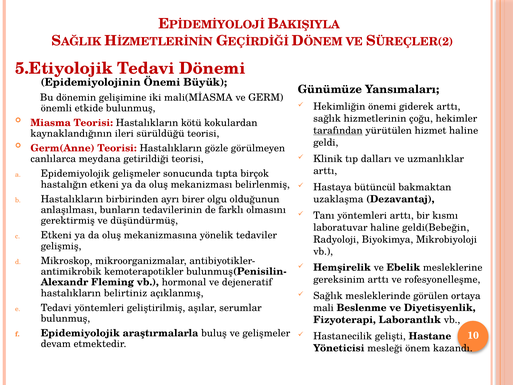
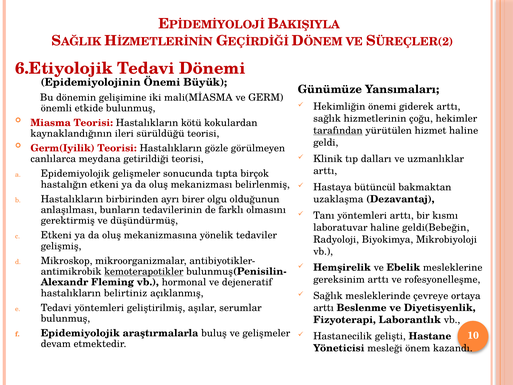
5.Etiyolojik: 5.Etiyolojik -> 6.Etiyolojik
Germ(Anne: Germ(Anne -> Germ(Iyilik
kemoterapotikler underline: none -> present
görülen: görülen -> çevreye
mali at (324, 308): mali -> arttı
